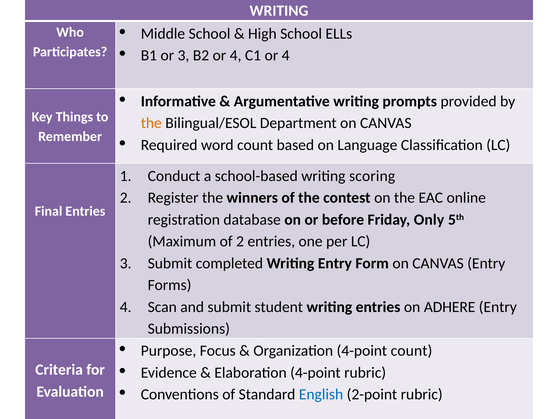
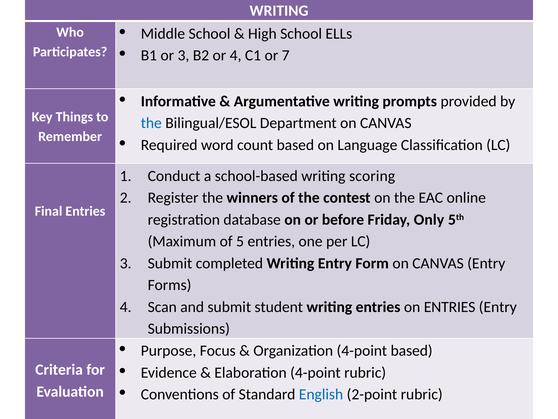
C1 or 4: 4 -> 7
the at (151, 123) colour: orange -> blue
of 2: 2 -> 5
on ADHERE: ADHERE -> ENTRIES
4-point count: count -> based
